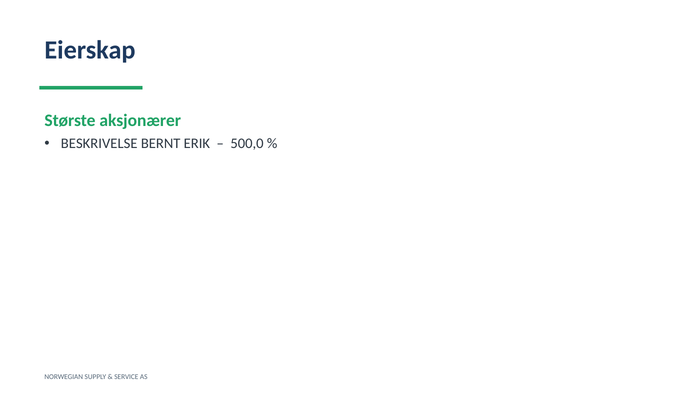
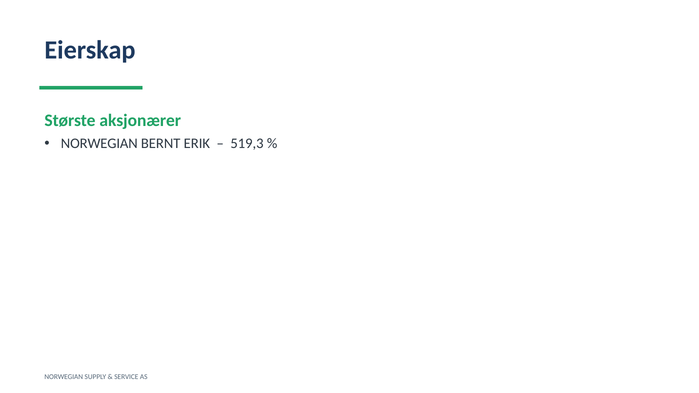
BESKRIVELSE at (99, 144): BESKRIVELSE -> NORWEGIAN
500,0: 500,0 -> 519,3
